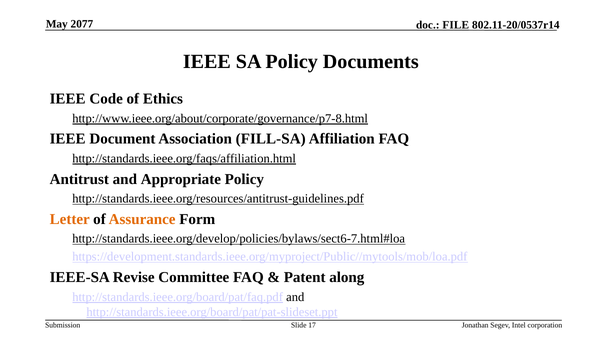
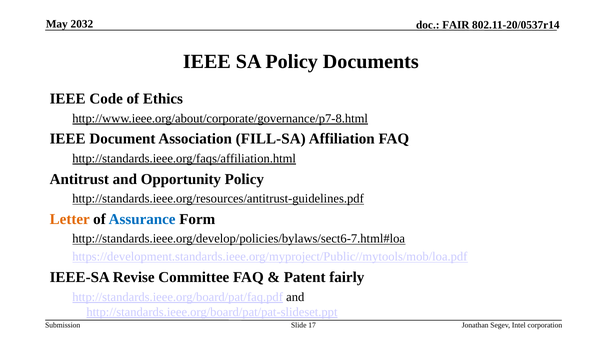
2077: 2077 -> 2032
FILE: FILE -> FAIR
Appropriate: Appropriate -> Opportunity
Assurance colour: orange -> blue
along: along -> fairly
